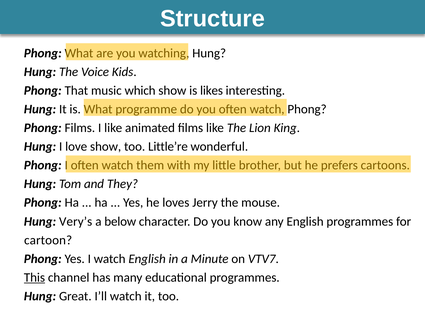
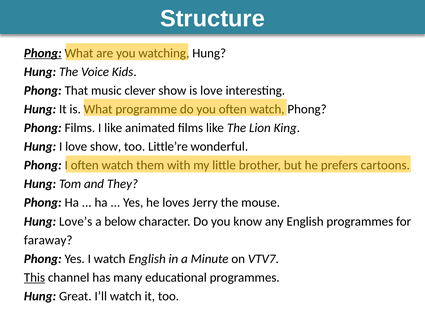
Phong at (43, 53) underline: none -> present
which: which -> clever
is likes: likes -> love
Very’s: Very’s -> Love’s
cartoon: cartoon -> faraway
